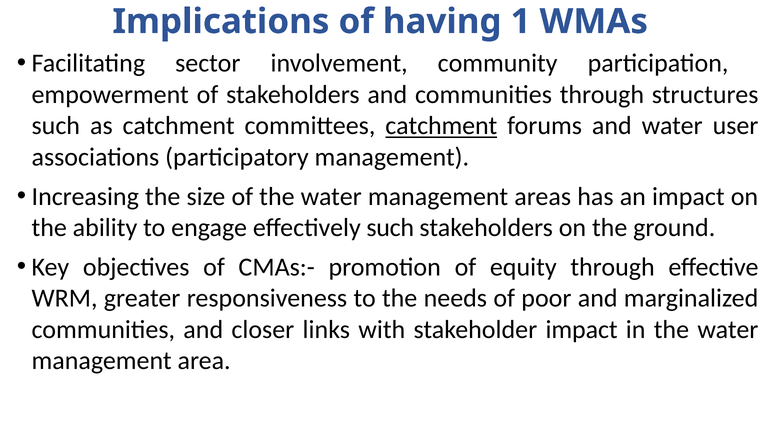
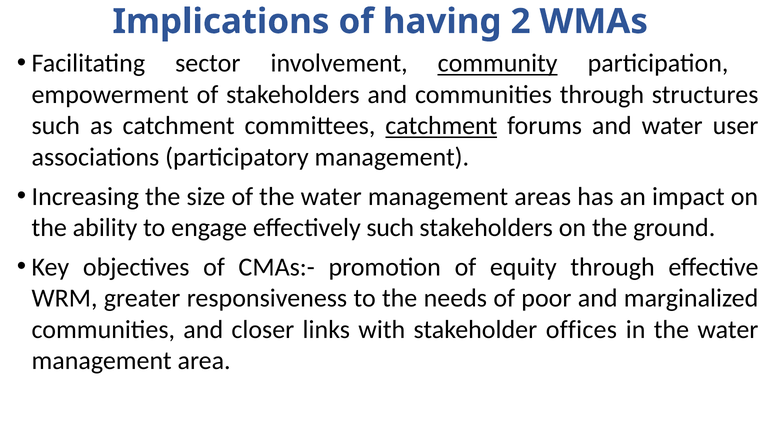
1: 1 -> 2
community underline: none -> present
stakeholder impact: impact -> offices
